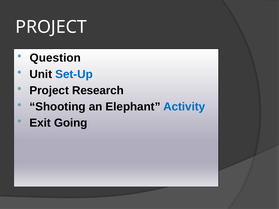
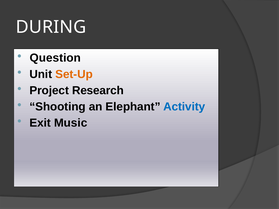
PROJECT at (51, 27): PROJECT -> DURING
Set-Up colour: blue -> orange
Going: Going -> Music
